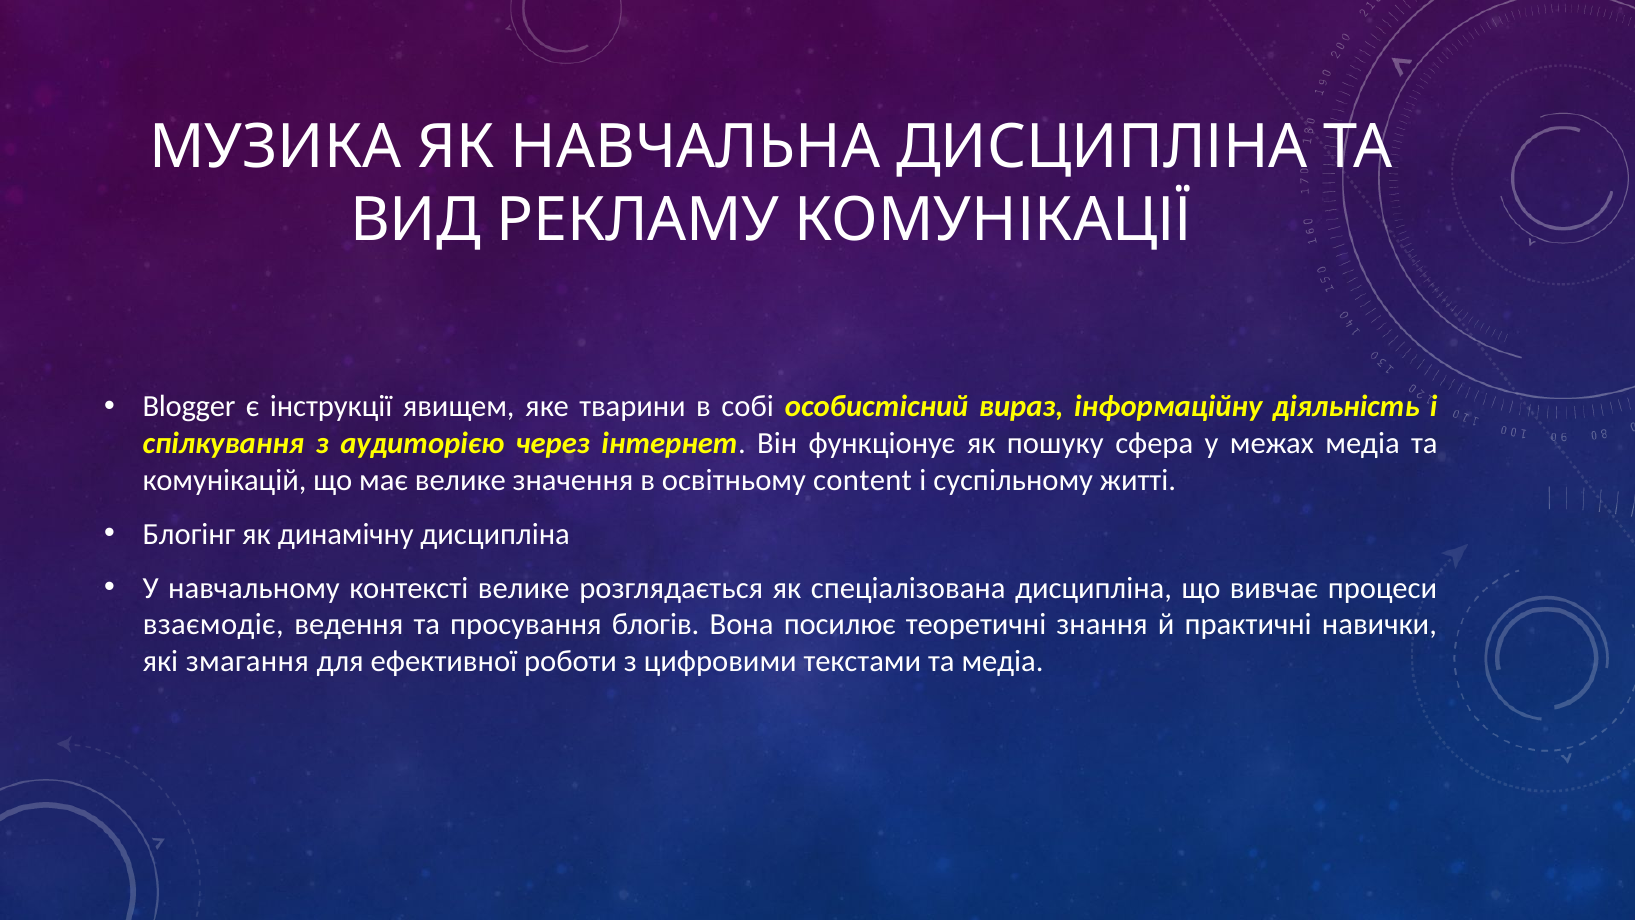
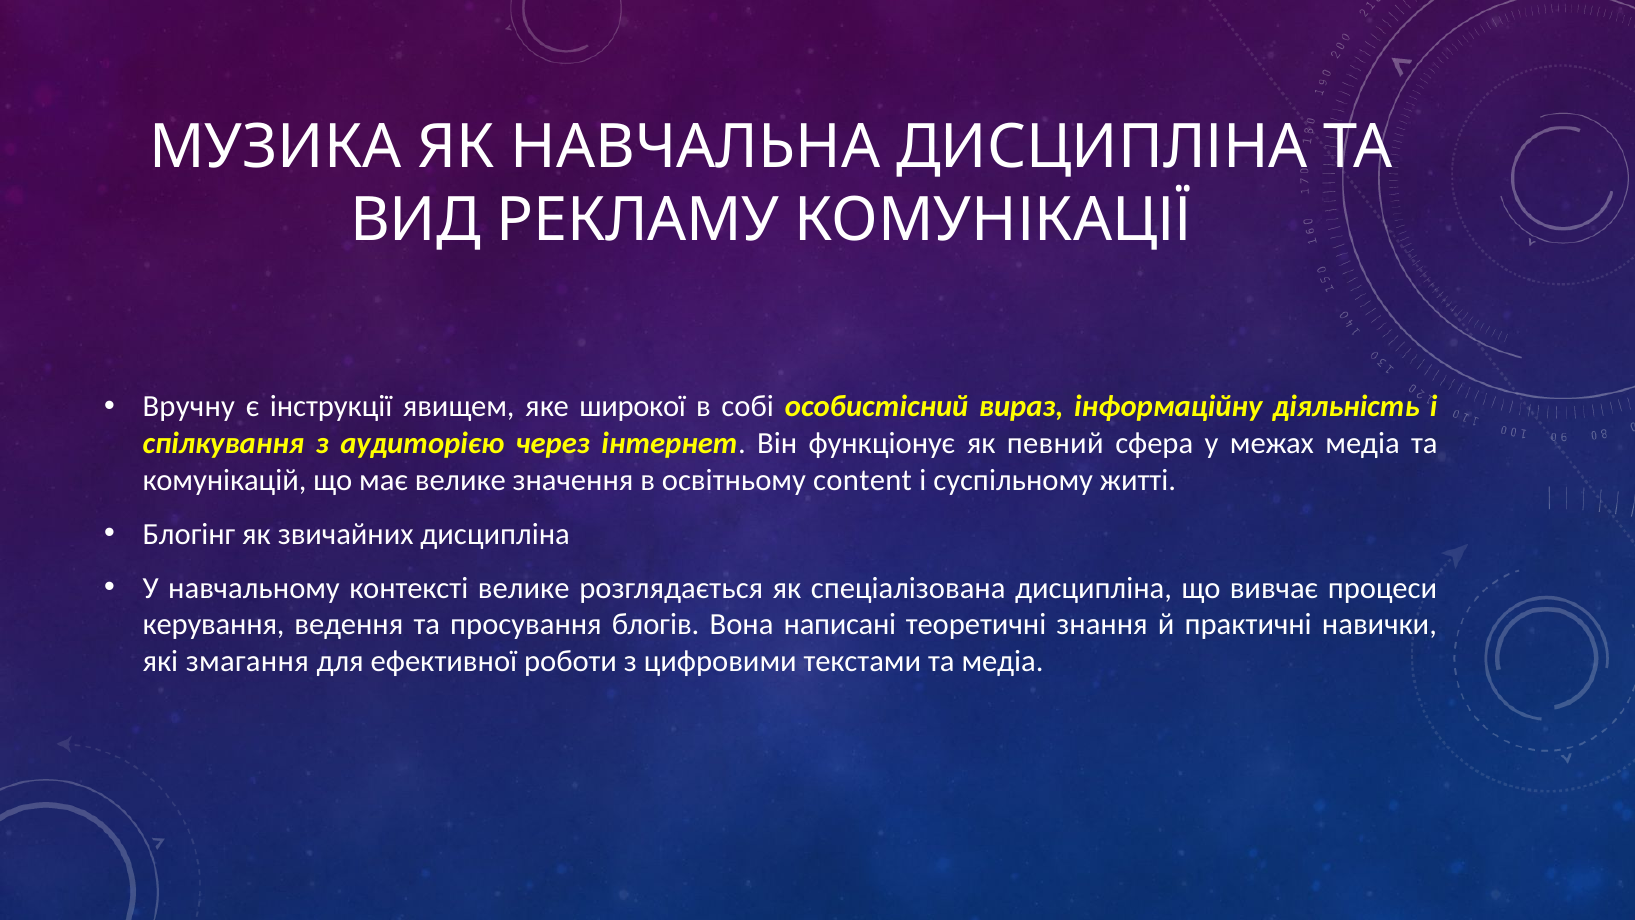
Blogger: Blogger -> Вручну
тварини: тварини -> широкої
пошуку: пошуку -> певний
динамічну: динамічну -> звичайних
взаємодіє: взаємодіє -> керування
посилює: посилює -> написані
